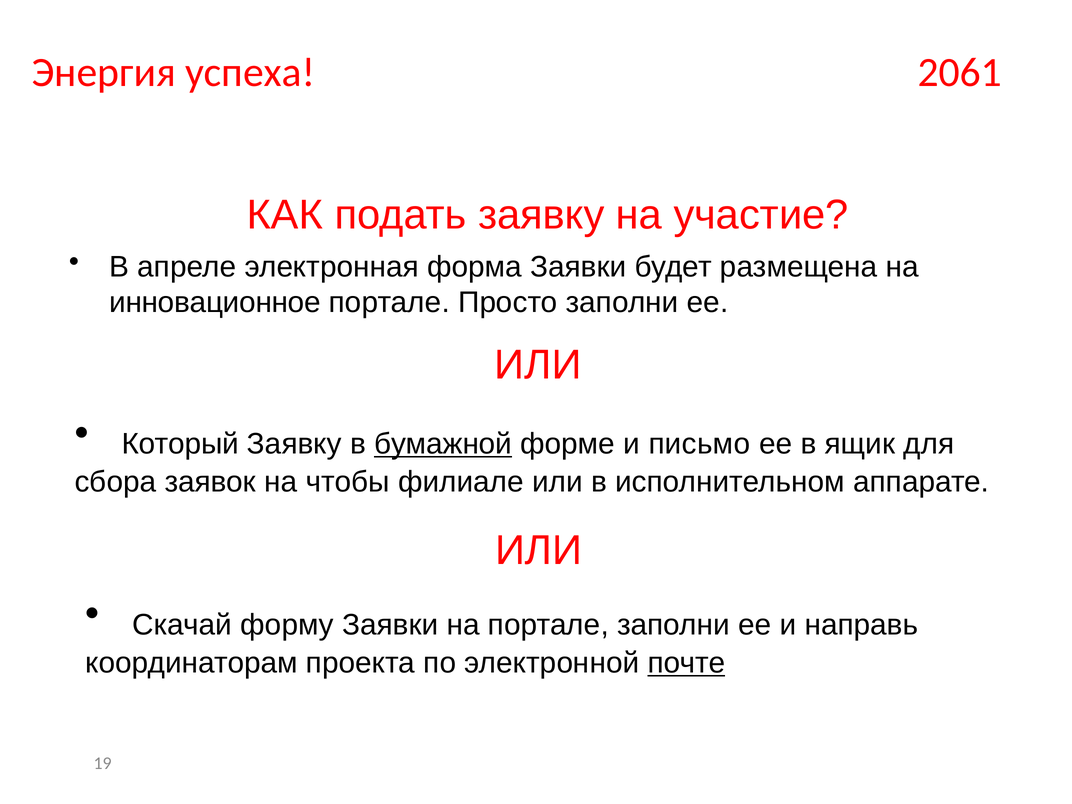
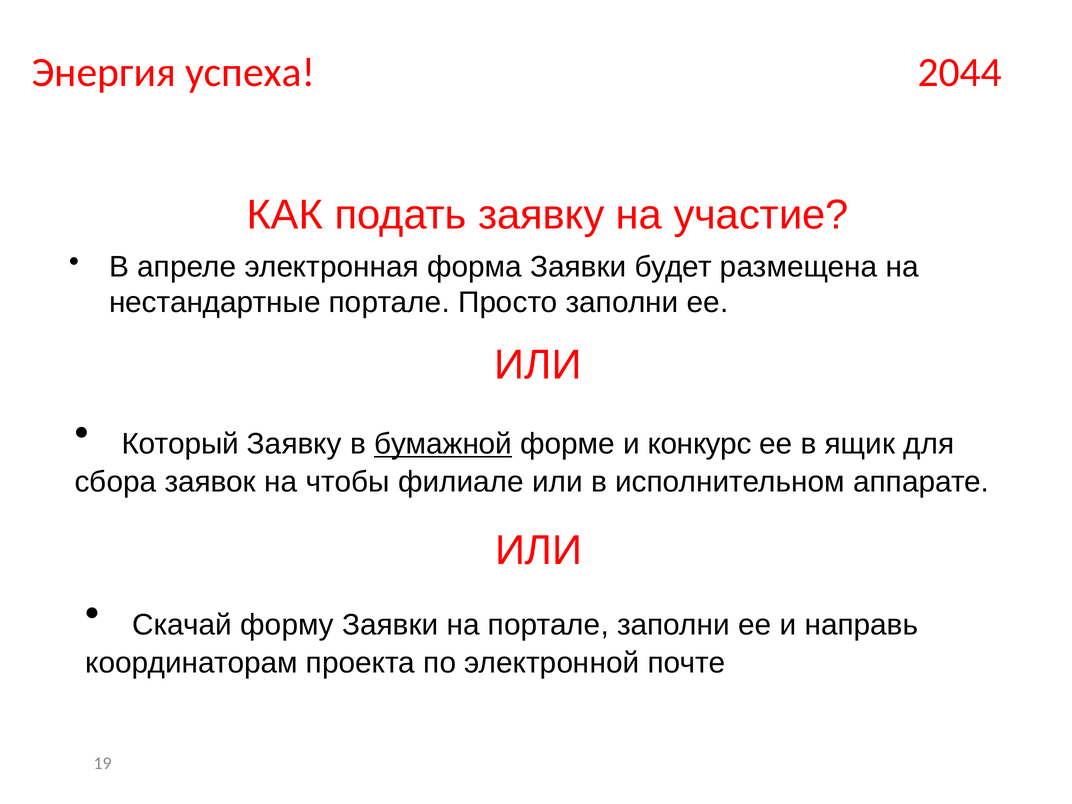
2061: 2061 -> 2044
инновационное: инновационное -> нестандартные
письмо: письмо -> конкурс
почте underline: present -> none
